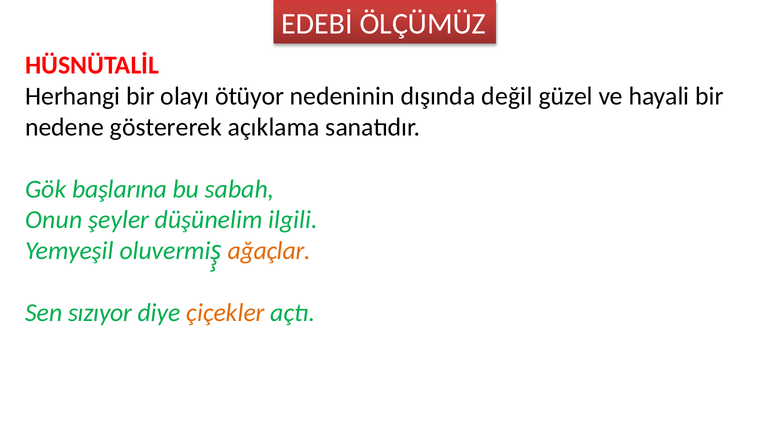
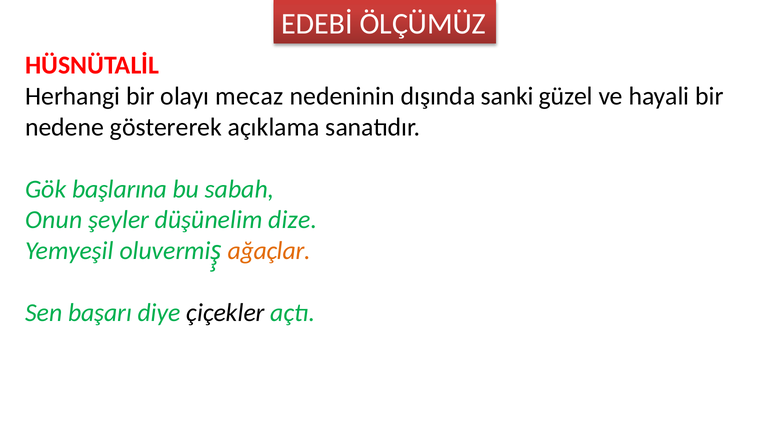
ötüyor: ötüyor -> mecaz
değil: değil -> sanki
ilgili: ilgili -> dize
sızıyor: sızıyor -> başarı
çiçekler colour: orange -> black
